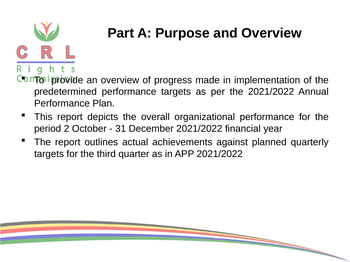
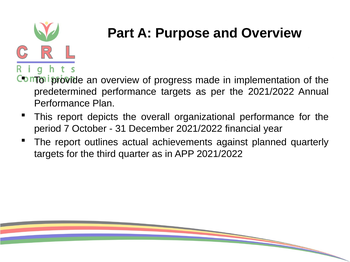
2: 2 -> 7
